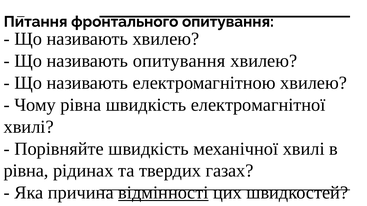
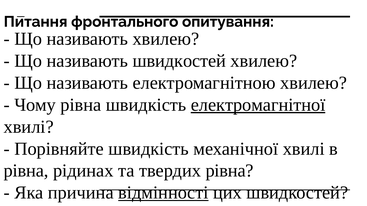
називають опитування: опитування -> швидкостей
електромагнітної underline: none -> present
твердих газах: газах -> рівна
